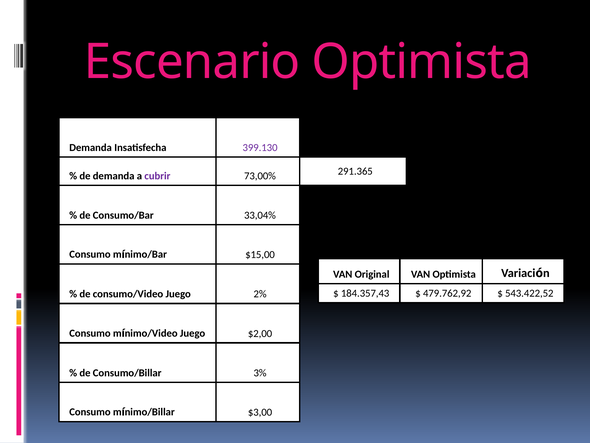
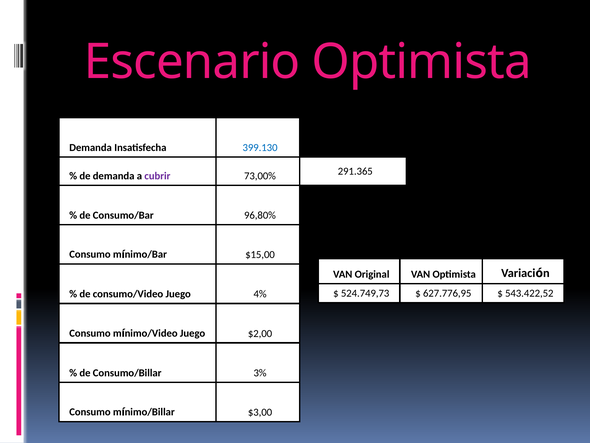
399.130 colour: purple -> blue
33,04%: 33,04% -> 96,80%
184.357,43: 184.357,43 -> 524.749,73
479.762,92: 479.762,92 -> 627.776,95
2%: 2% -> 4%
